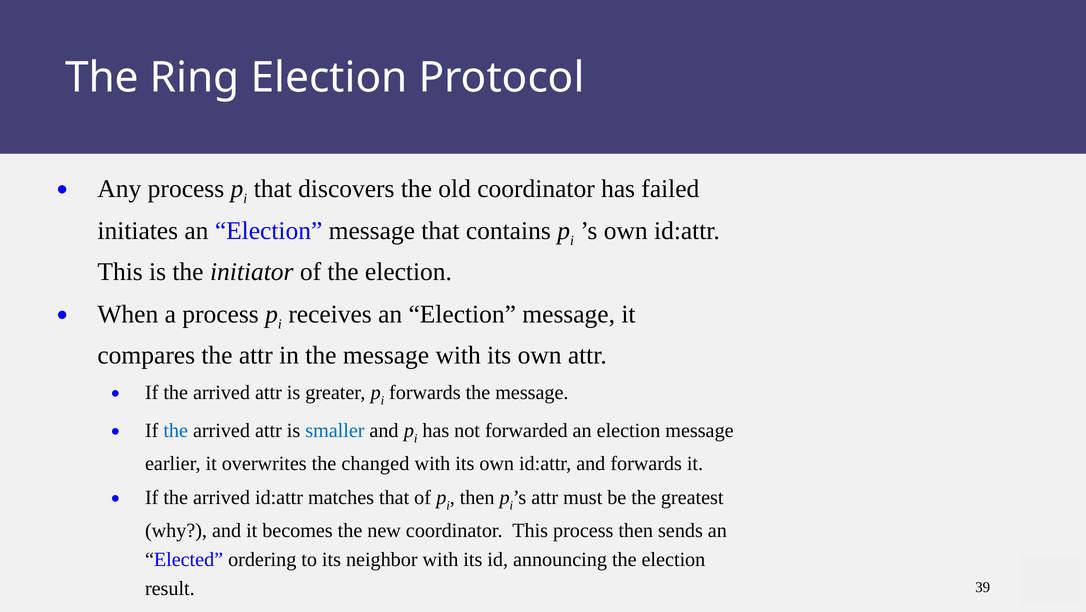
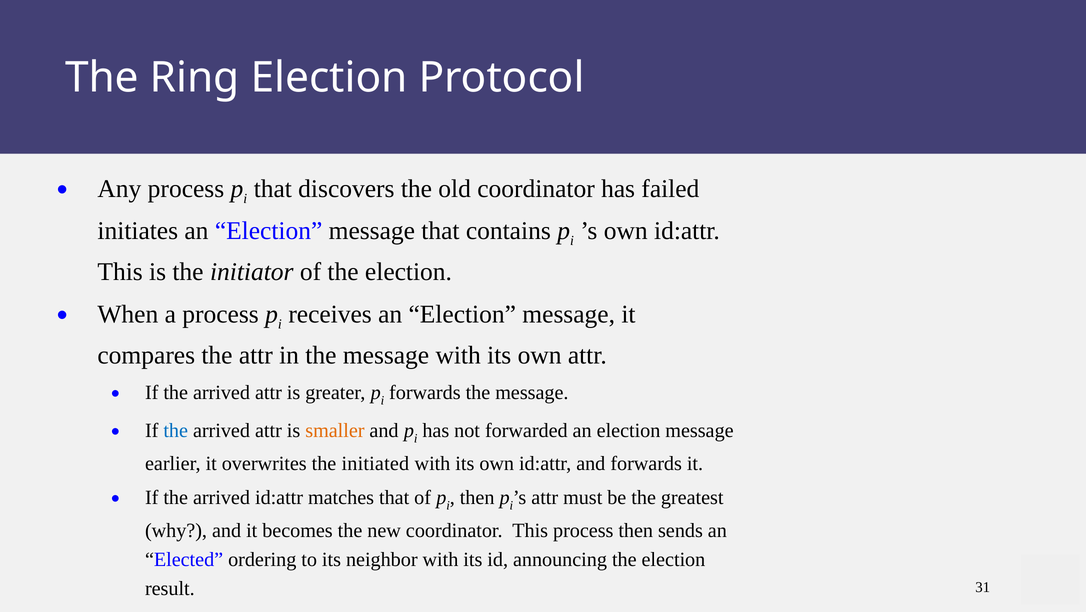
smaller colour: blue -> orange
changed: changed -> initiated
39: 39 -> 31
